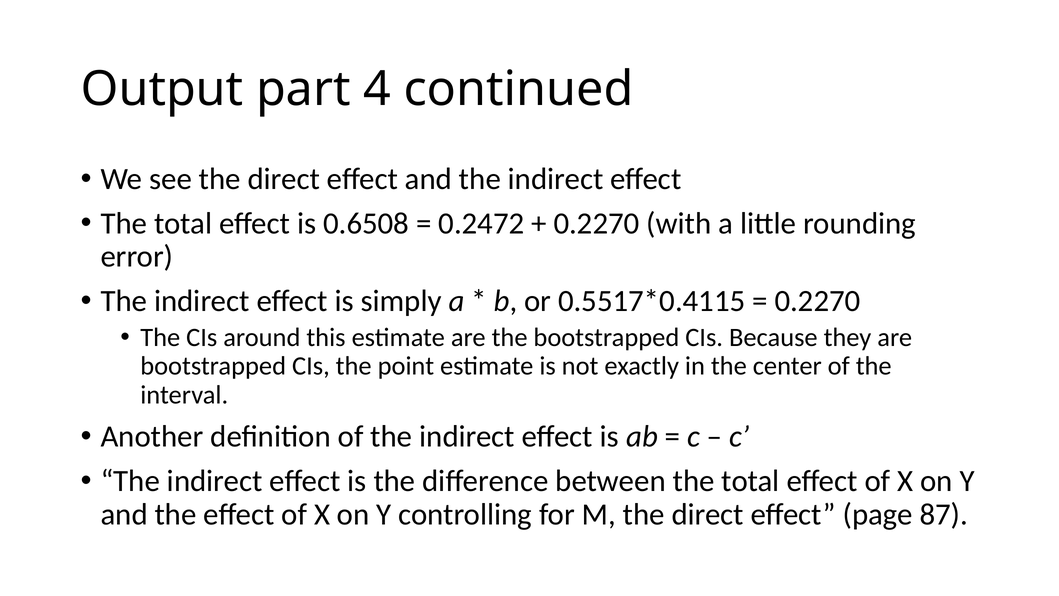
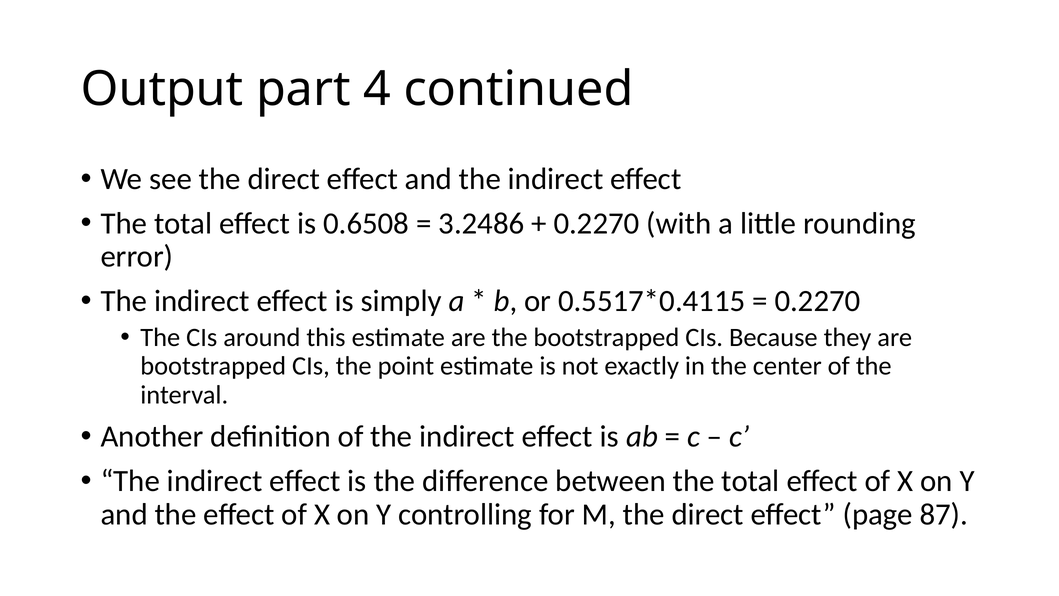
0.2472: 0.2472 -> 3.2486
